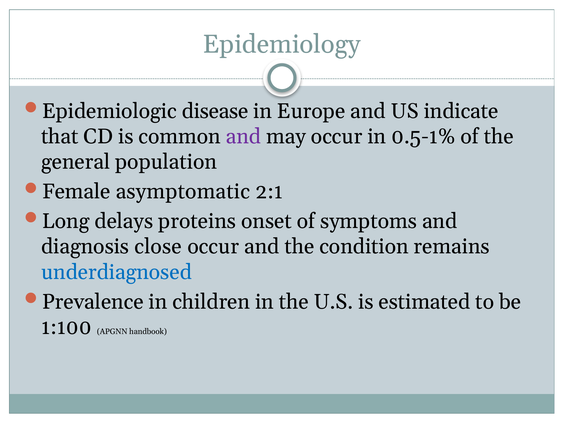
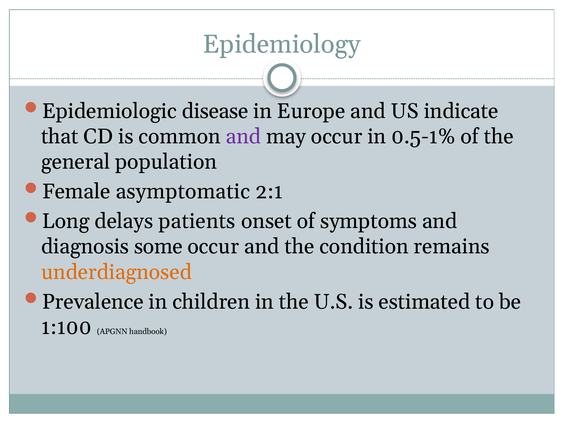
proteins: proteins -> patients
close: close -> some
underdiagnosed colour: blue -> orange
